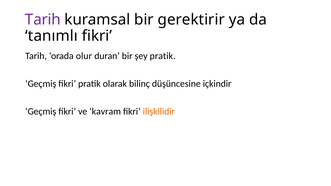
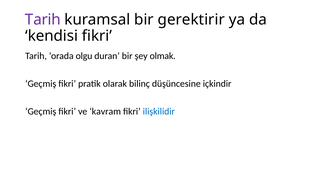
tanımlı: tanımlı -> kendisi
olur: olur -> olgu
şey pratik: pratik -> olmak
ilişkilidir colour: orange -> blue
